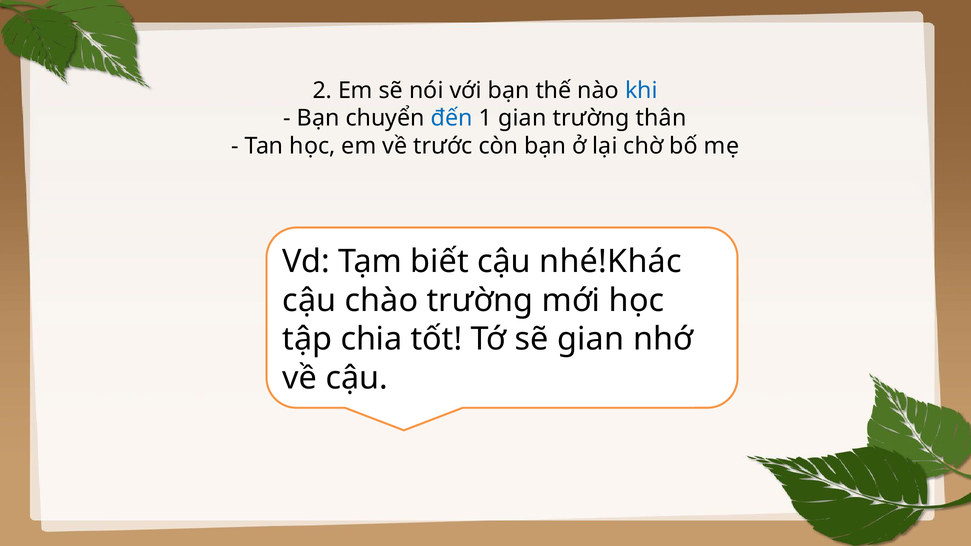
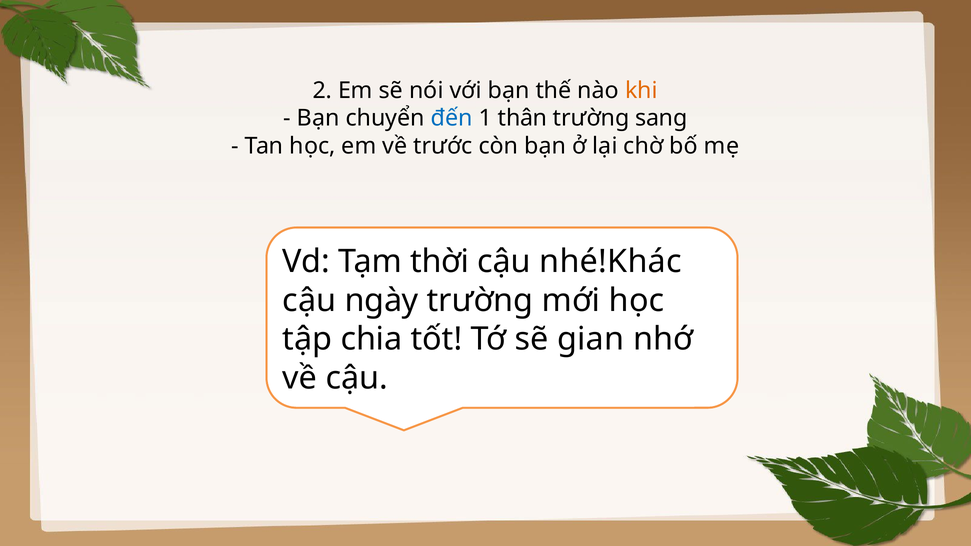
khi colour: blue -> orange
1 gian: gian -> thân
thân: thân -> sang
biết: biết -> thời
chào: chào -> ngày
